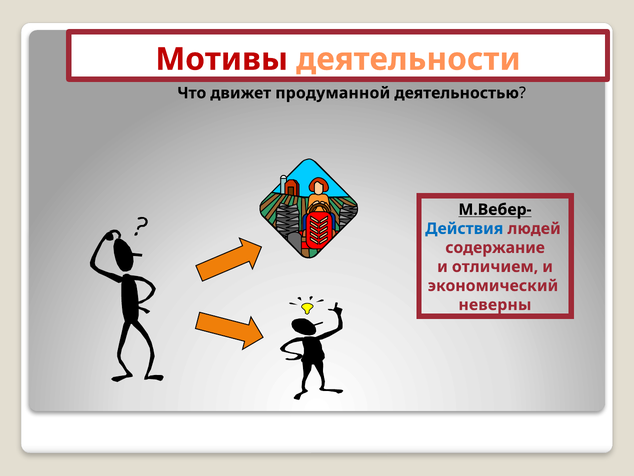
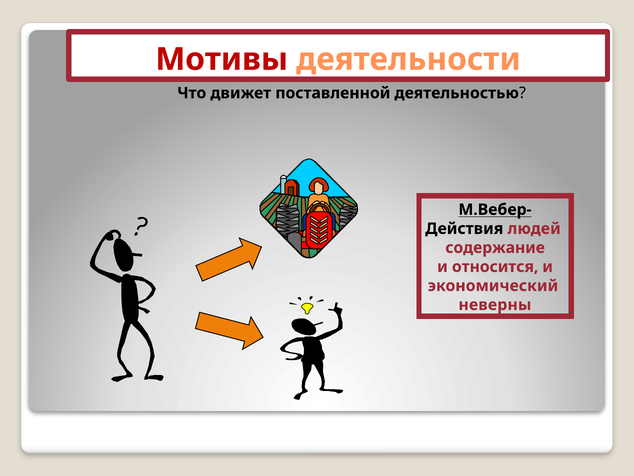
продуманной: продуманной -> поставленной
Действия colour: blue -> black
отличием: отличием -> относится
